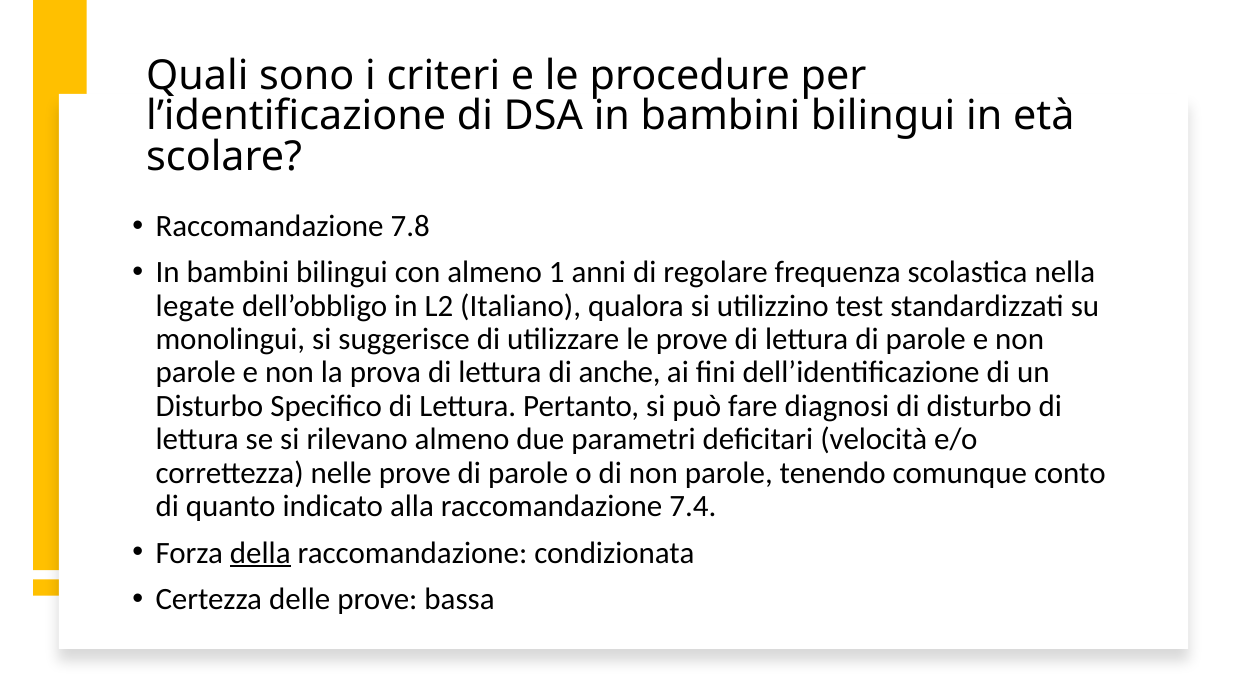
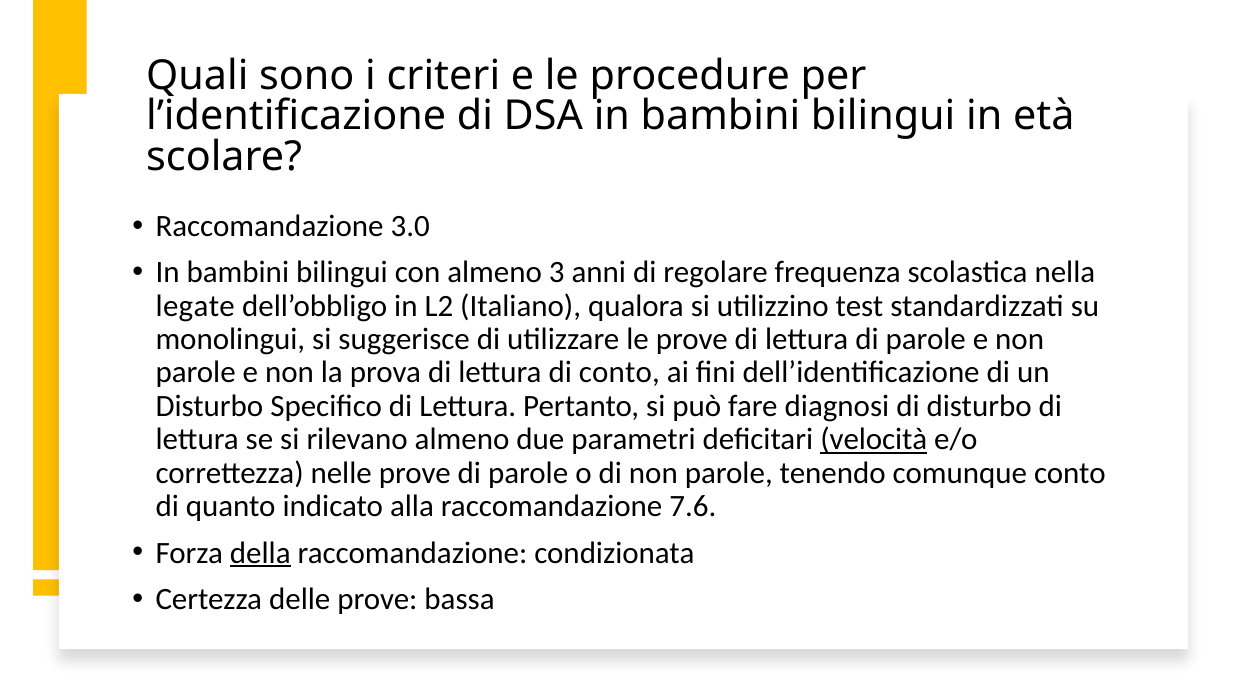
7.8: 7.8 -> 3.0
1: 1 -> 3
di anche: anche -> conto
velocità underline: none -> present
7.4: 7.4 -> 7.6
